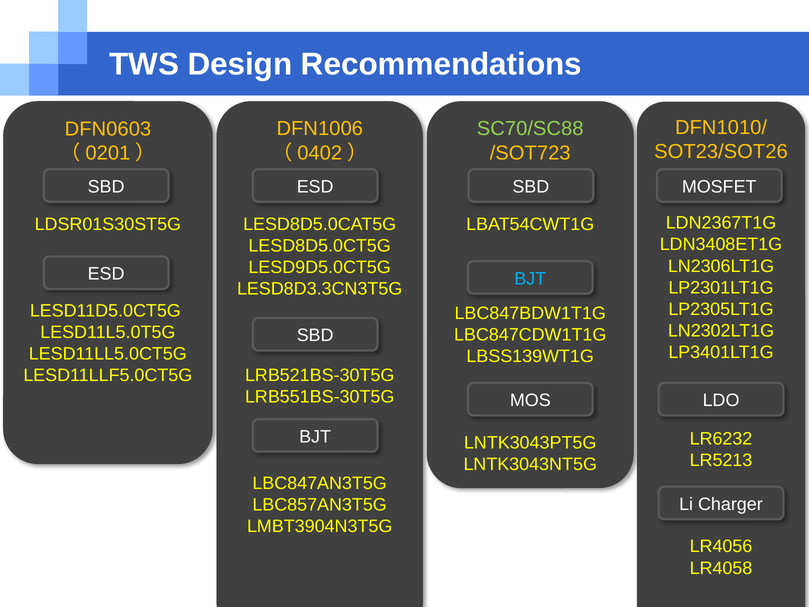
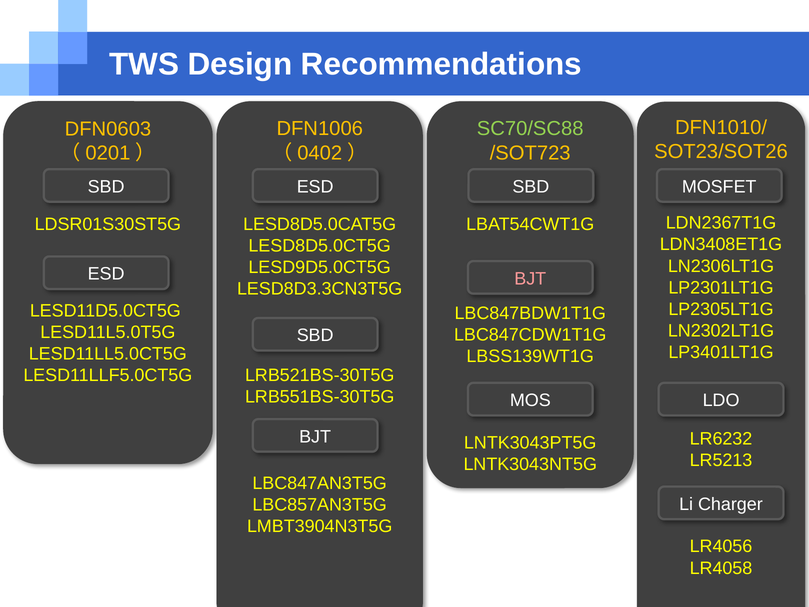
BJT at (530, 278) colour: light blue -> pink
